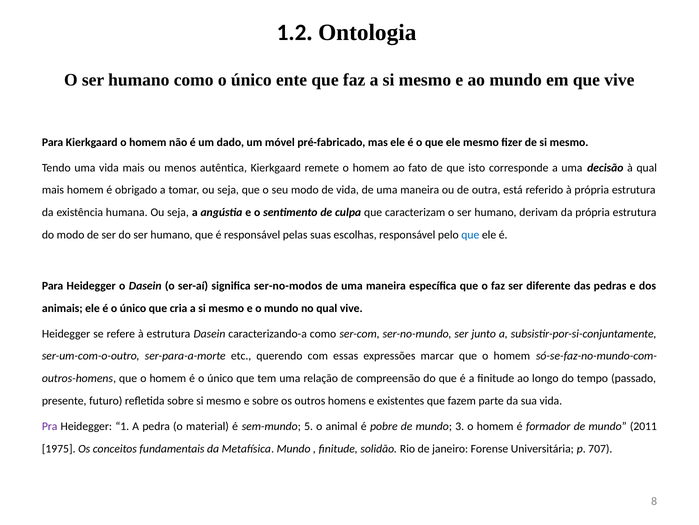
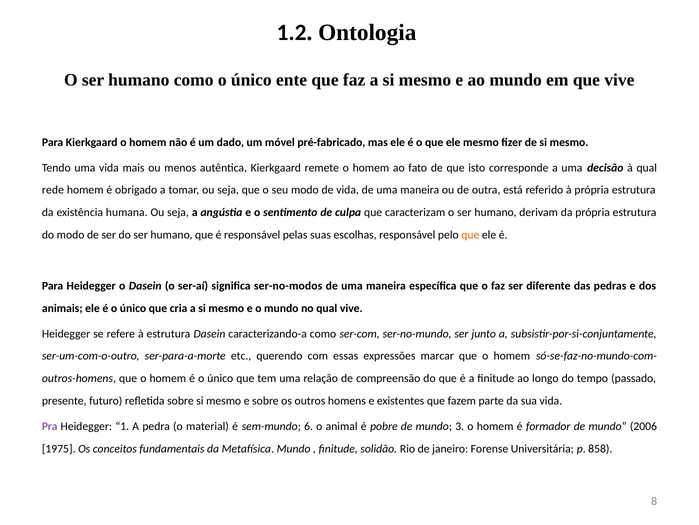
mais at (53, 190): mais -> rede
que at (470, 234) colour: blue -> orange
5: 5 -> 6
2011: 2011 -> 2006
707: 707 -> 858
